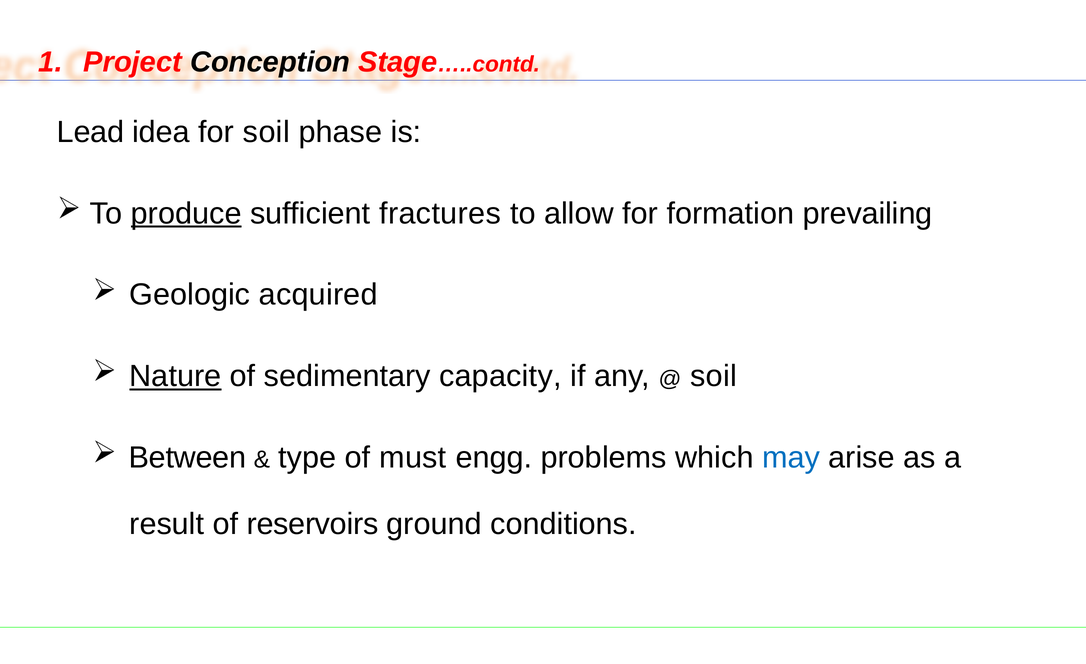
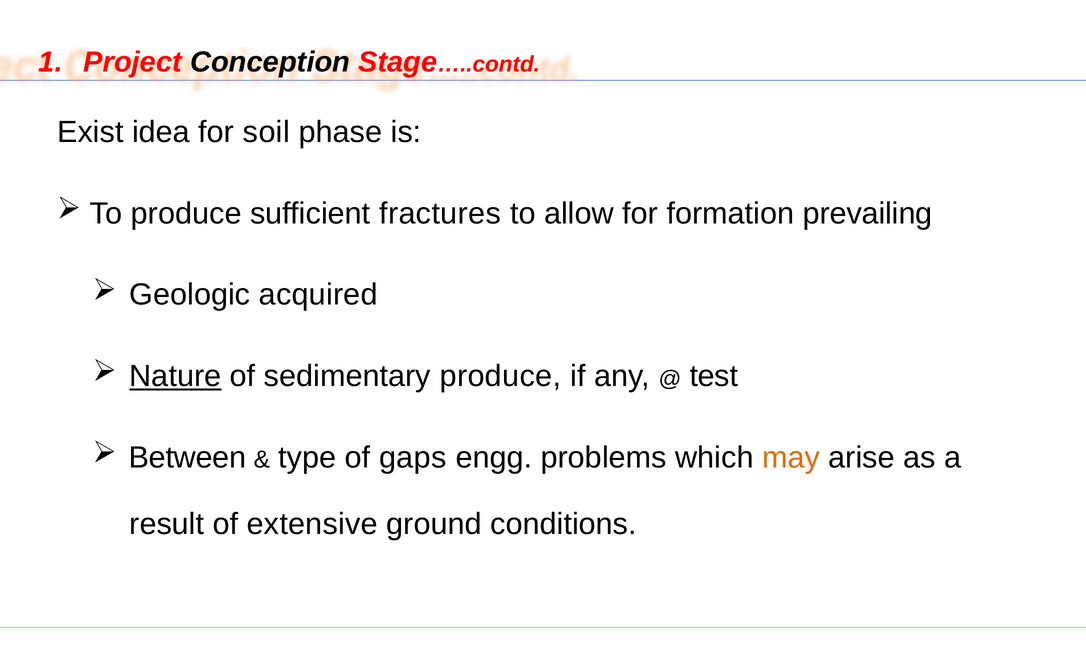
Lead: Lead -> Exist
produce at (186, 214) underline: present -> none
sedimentary capacity: capacity -> produce
soil at (713, 377): soil -> test
must: must -> gaps
may colour: blue -> orange
reservoirs: reservoirs -> extensive
